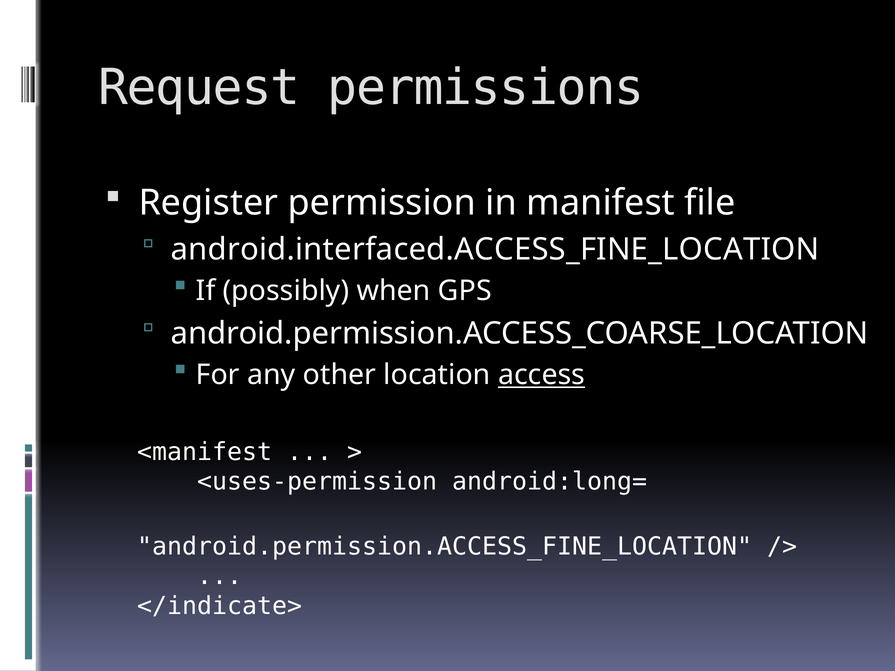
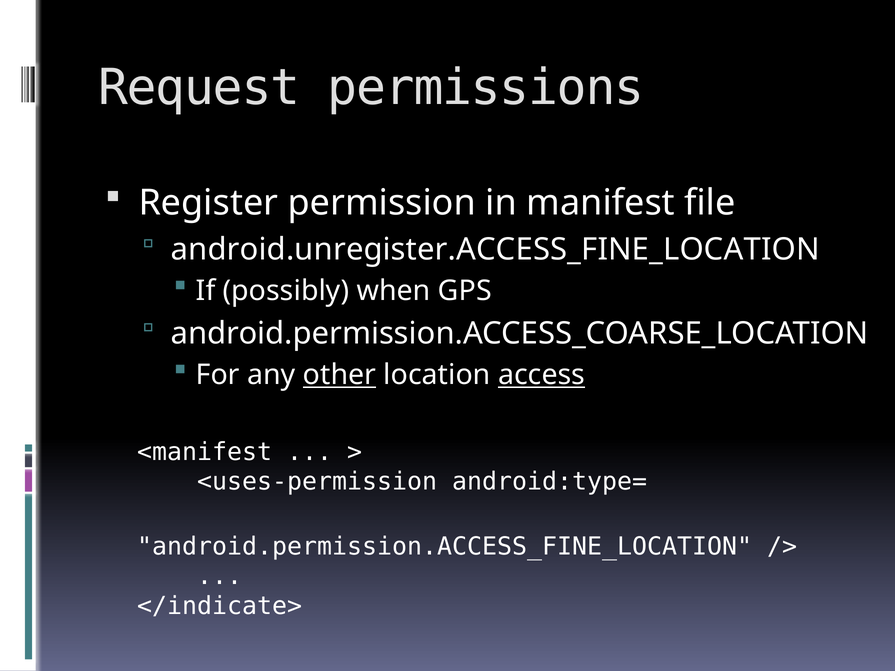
android.interfaced.ACCESS_FINE_LOCATION: android.interfaced.ACCESS_FINE_LOCATION -> android.unregister.ACCESS_FINE_LOCATION
other underline: none -> present
android:long=: android:long= -> android:type=
